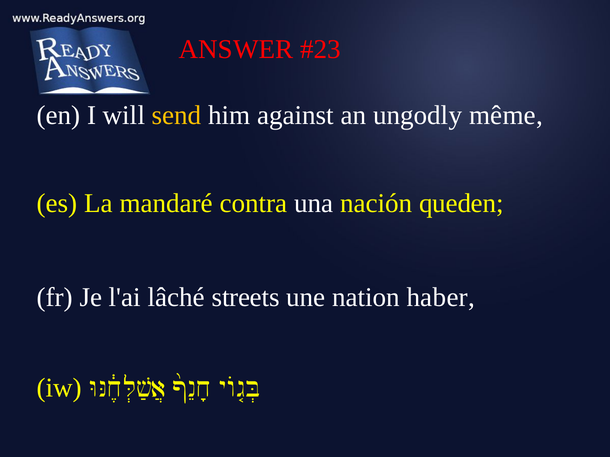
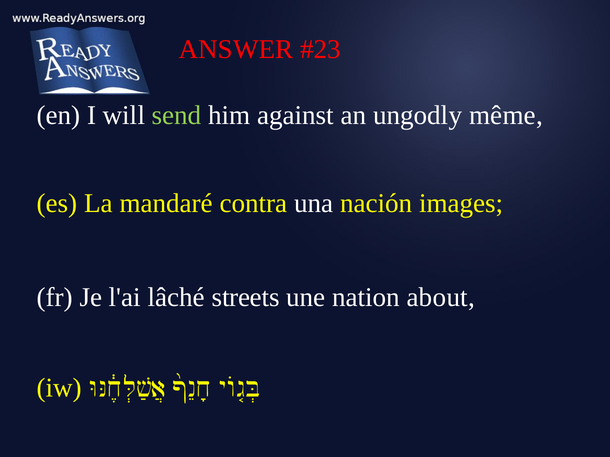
send colour: yellow -> light green
queden: queden -> images
haber: haber -> about
